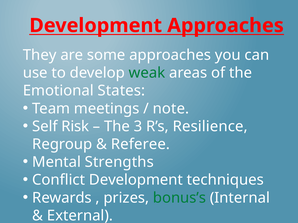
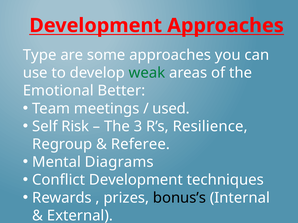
They: They -> Type
States: States -> Better
note: note -> used
Strengths: Strengths -> Diagrams
bonus’s colour: green -> black
